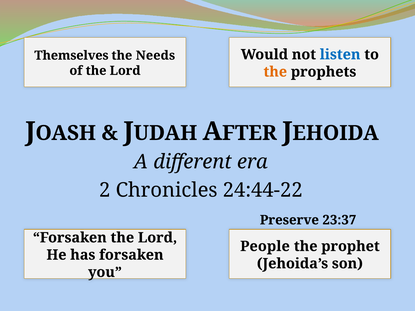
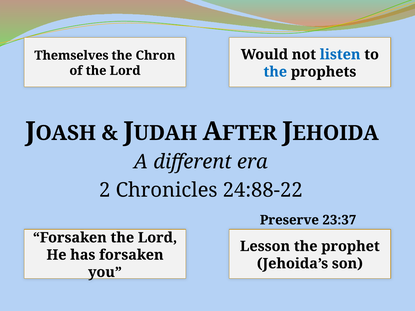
Needs: Needs -> Chron
the at (275, 72) colour: orange -> blue
24:44-22: 24:44-22 -> 24:88-22
People: People -> Lesson
